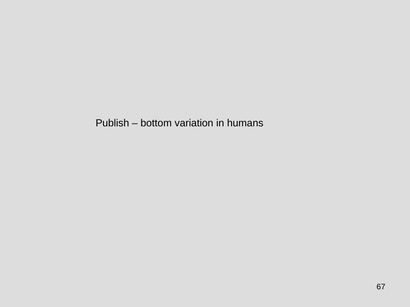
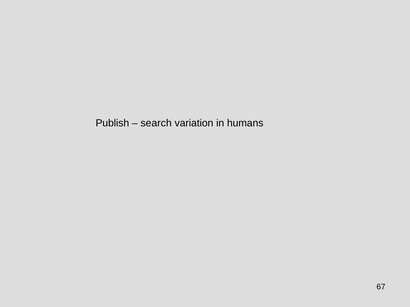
bottom: bottom -> search
